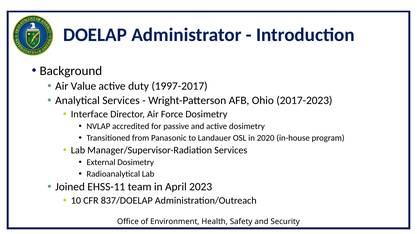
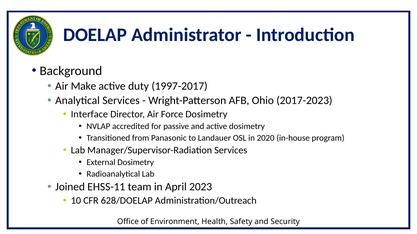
Value: Value -> Make
837/DOELAP: 837/DOELAP -> 628/DOELAP
